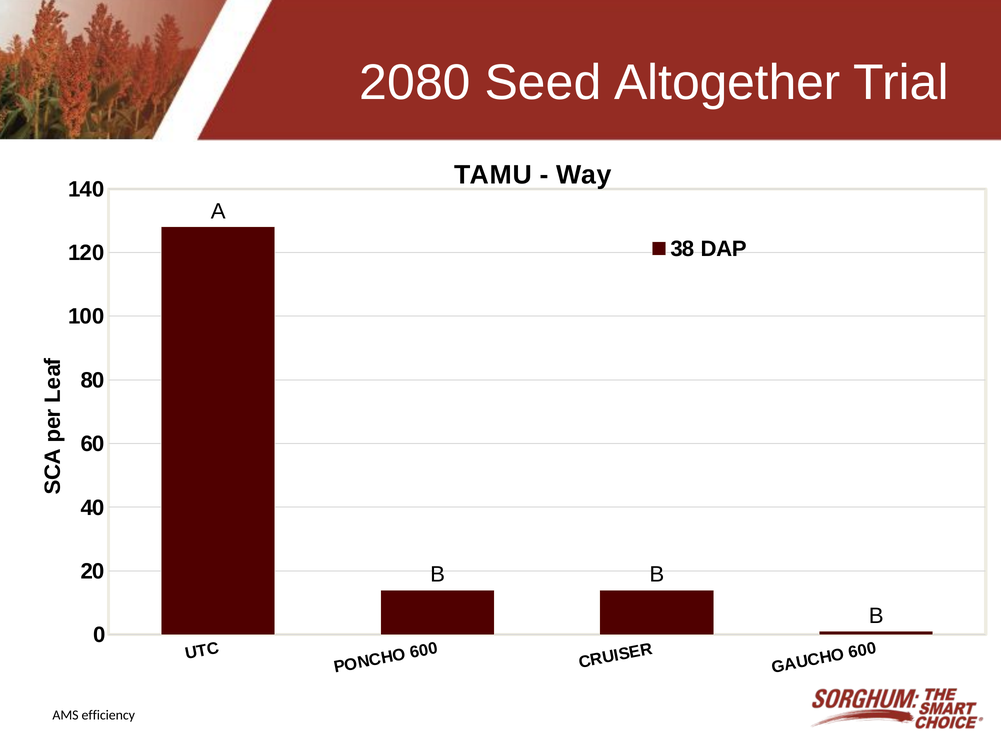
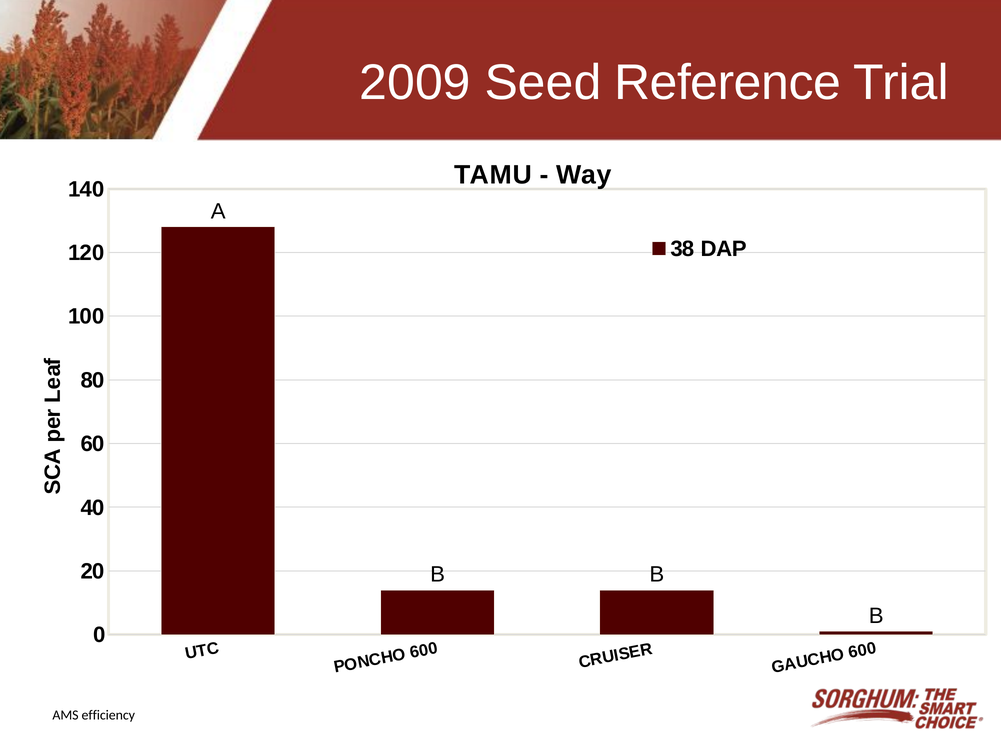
2080: 2080 -> 2009
Altogether: Altogether -> Reference
